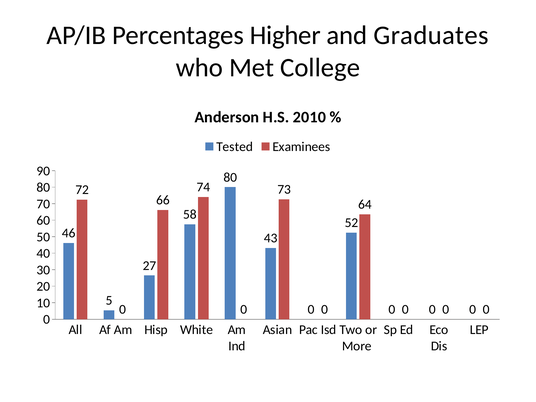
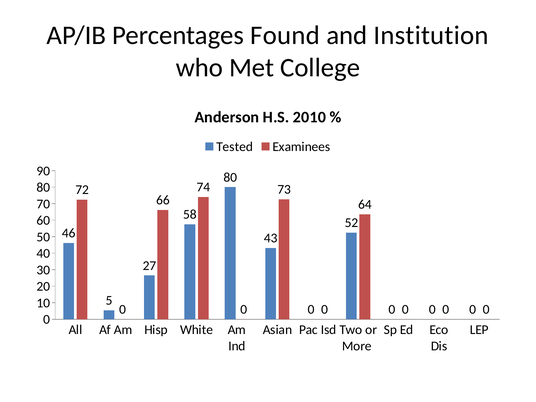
Higher: Higher -> Found
Graduates: Graduates -> Institution
